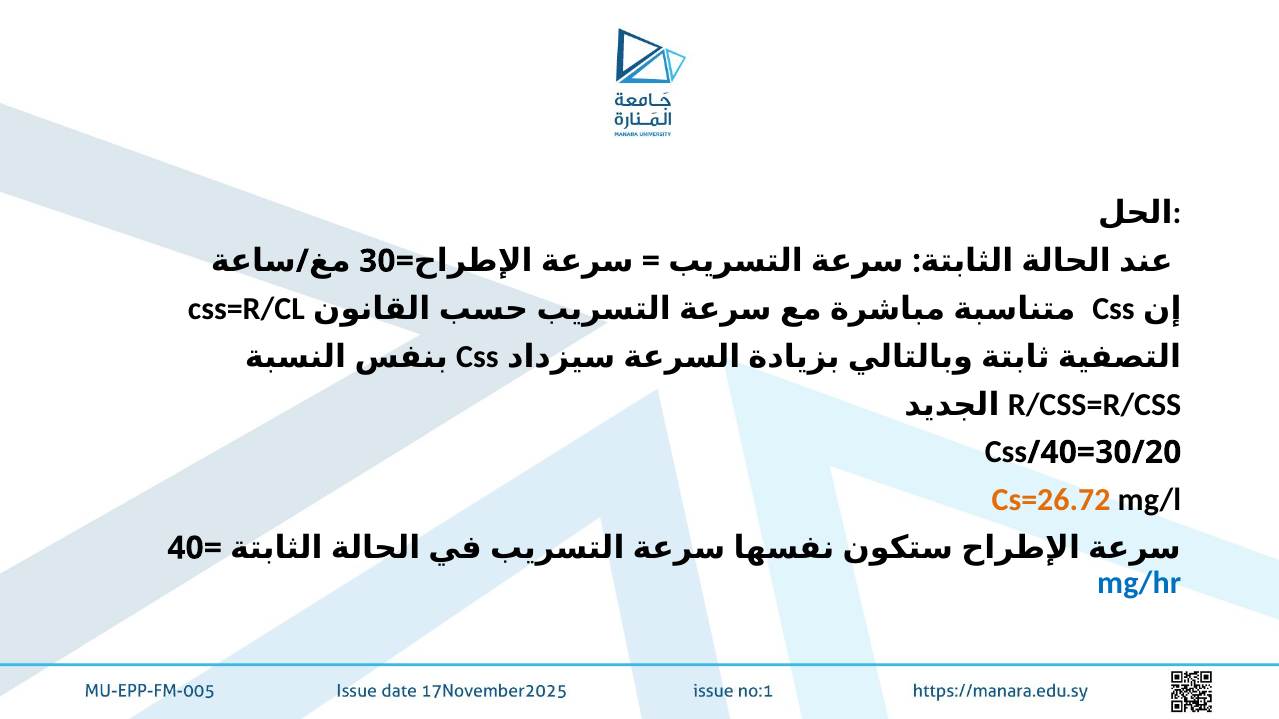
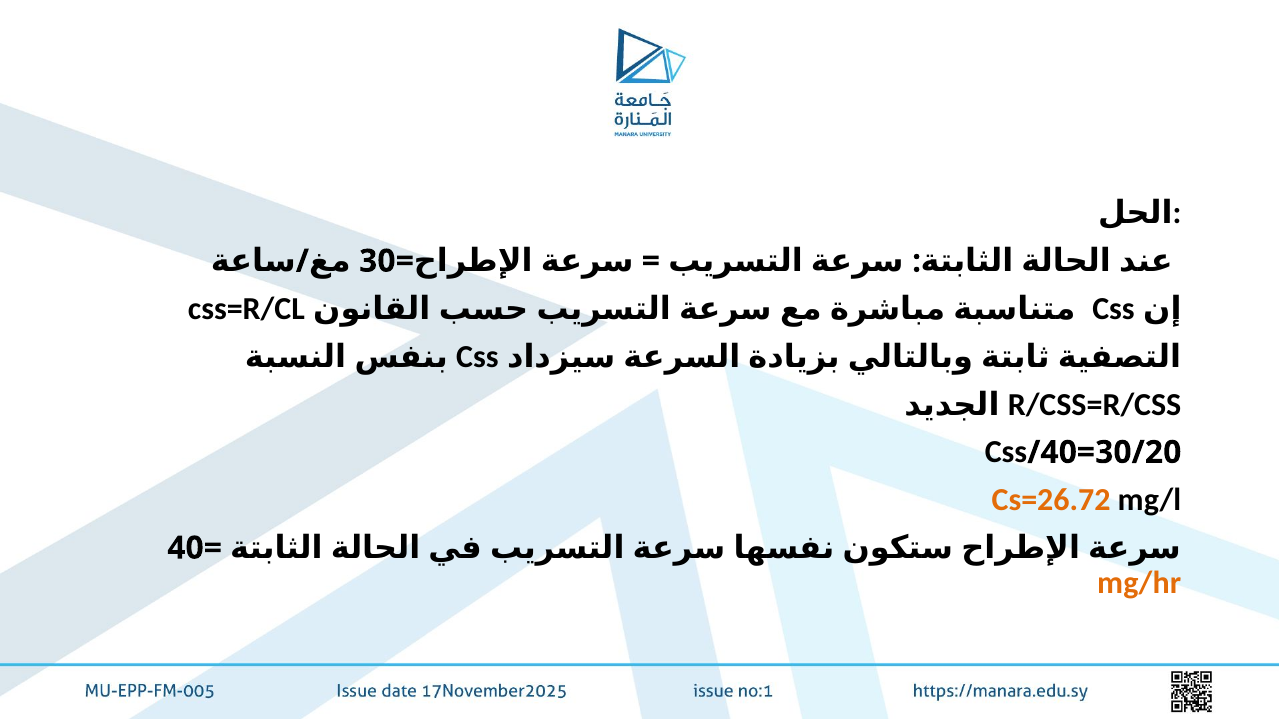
mg/hr colour: blue -> orange
